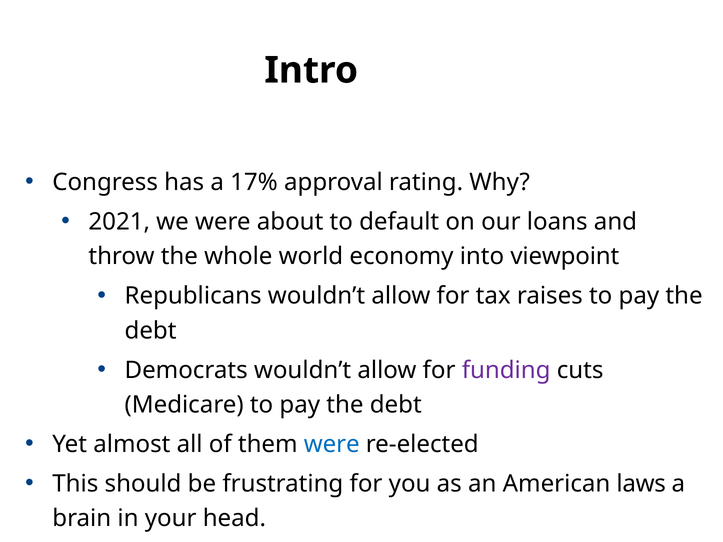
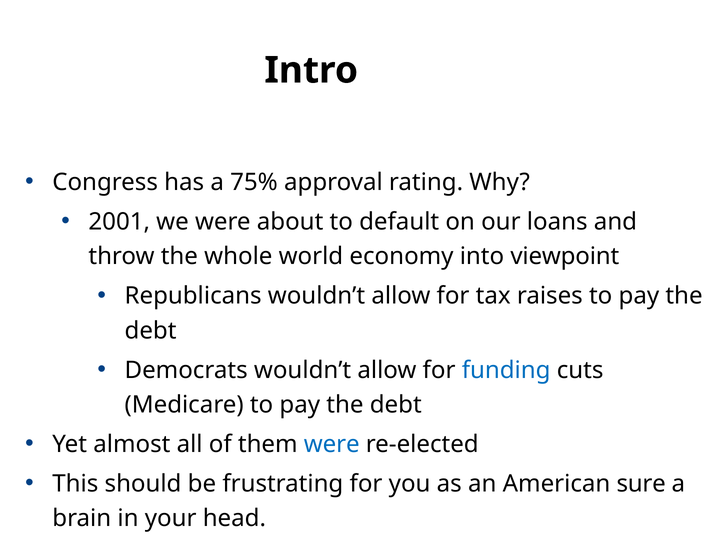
17%: 17% -> 75%
2021: 2021 -> 2001
funding colour: purple -> blue
laws: laws -> sure
